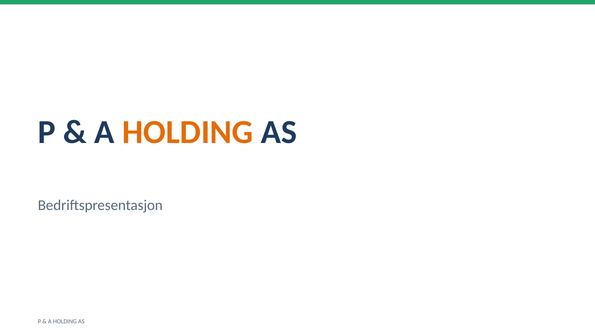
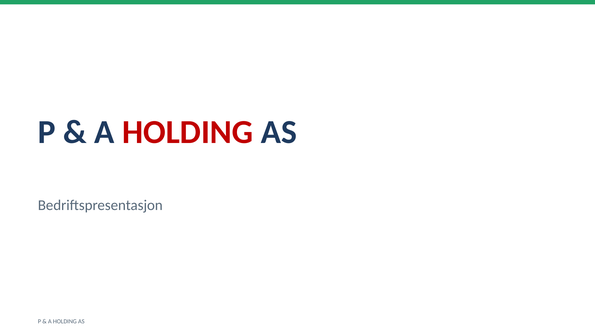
HOLDING at (188, 132) colour: orange -> red
